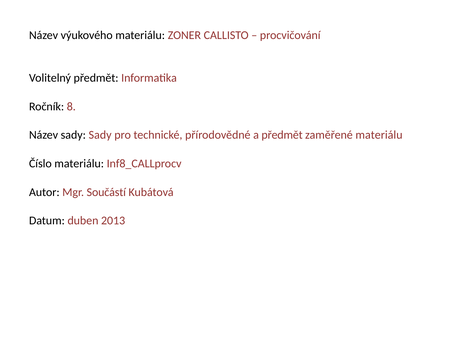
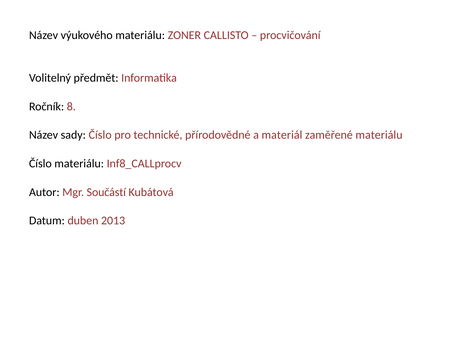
sady Sady: Sady -> Číslo
a předmět: předmět -> materiál
